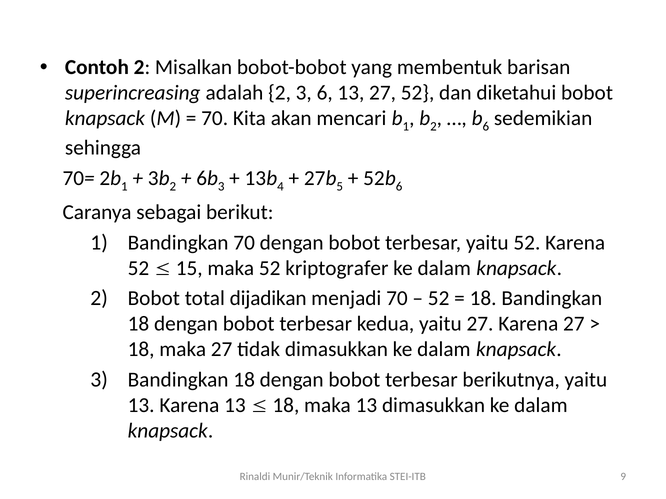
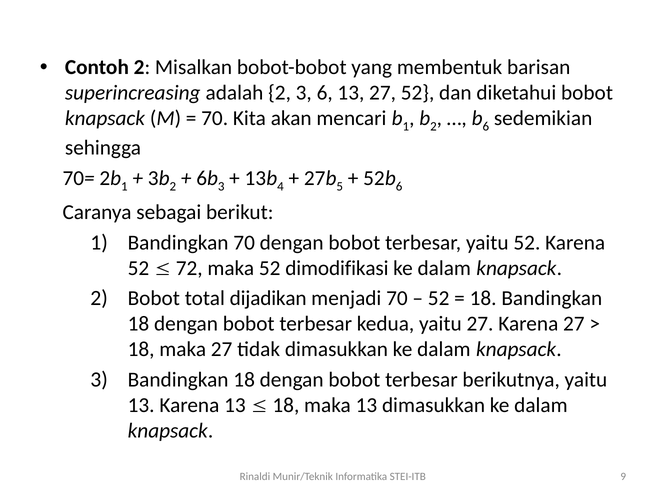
15: 15 -> 72
kriptografer: kriptografer -> dimodifikasi
